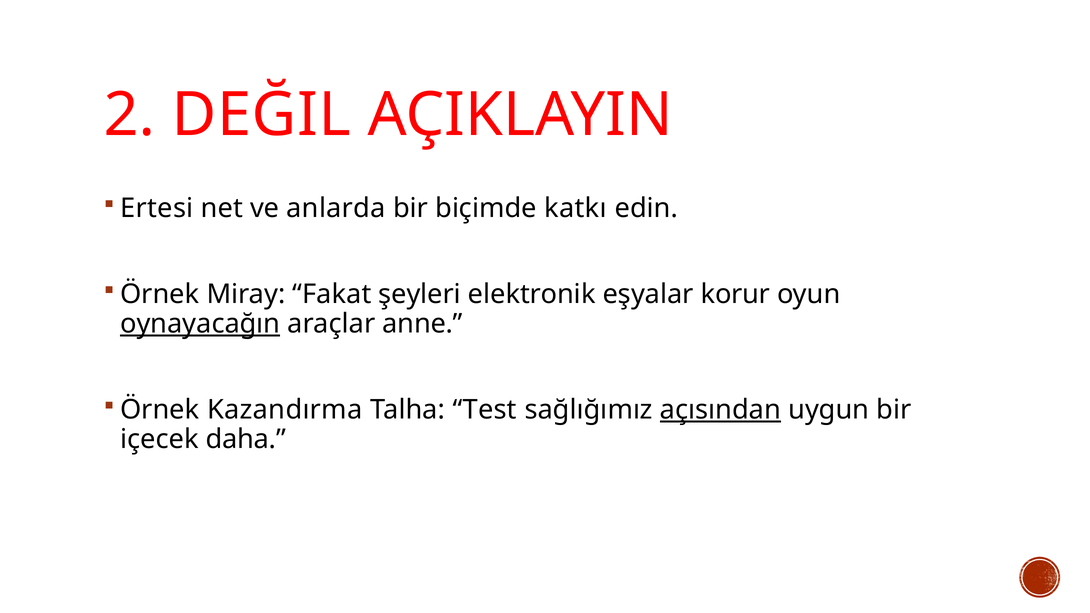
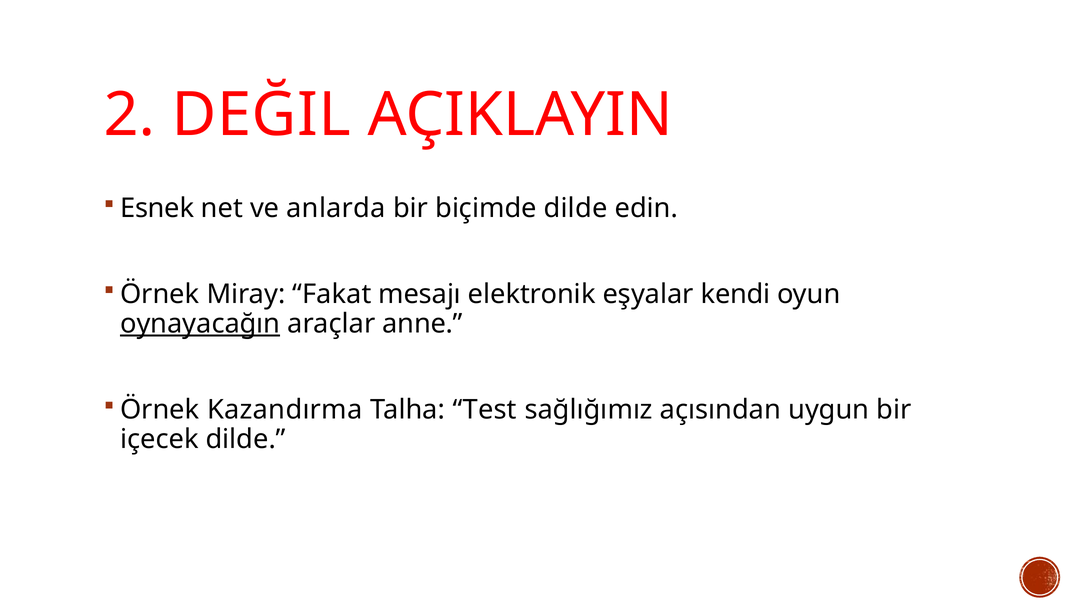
Ertesi: Ertesi -> Esnek
biçimde katkı: katkı -> dilde
şeyleri: şeyleri -> mesajı
korur: korur -> kendi
açısından underline: present -> none
içecek daha: daha -> dilde
